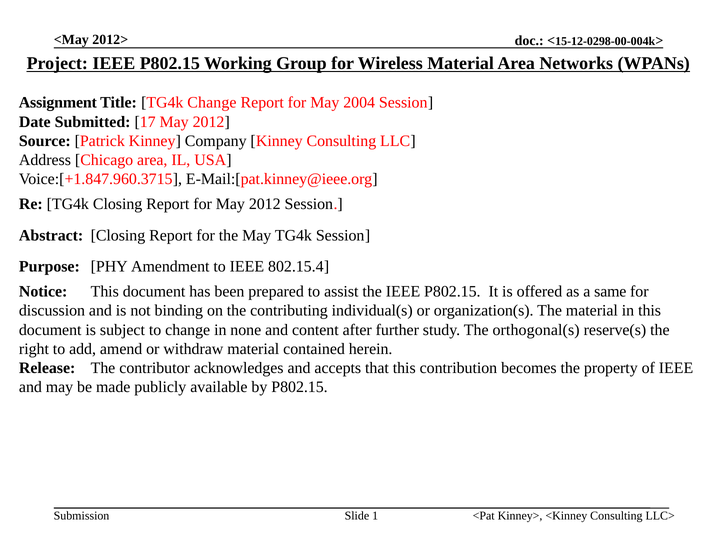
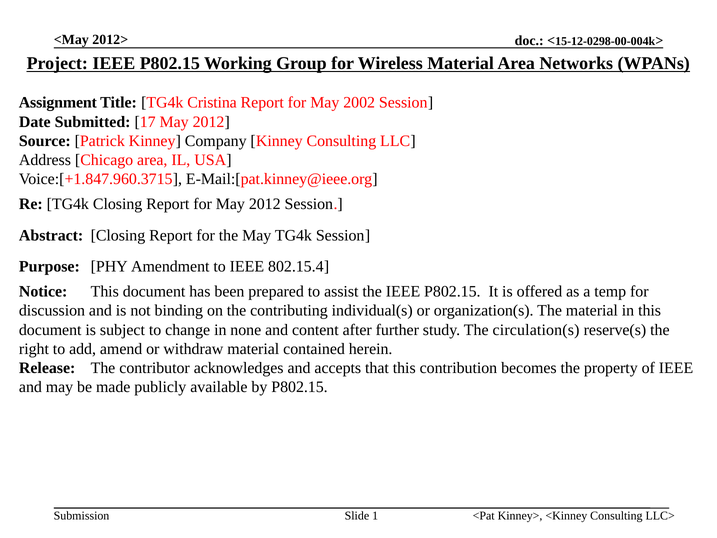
TG4k Change: Change -> Cristina
2004: 2004 -> 2002
same: same -> temp
orthogonal(s: orthogonal(s -> circulation(s
